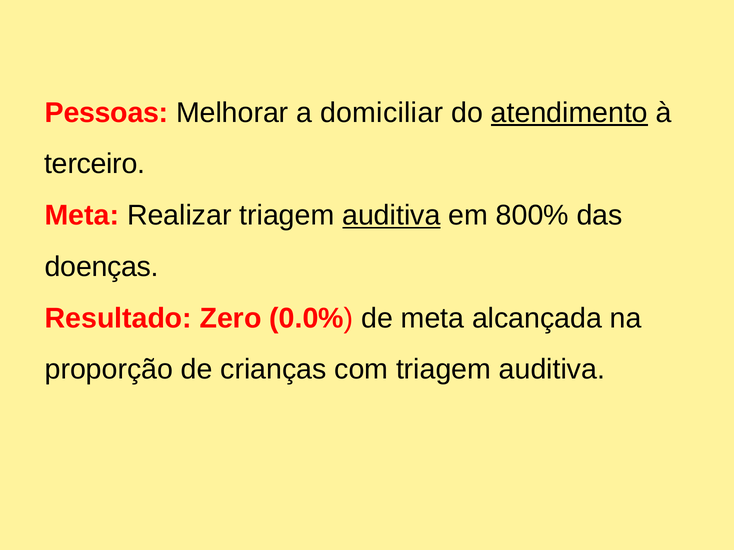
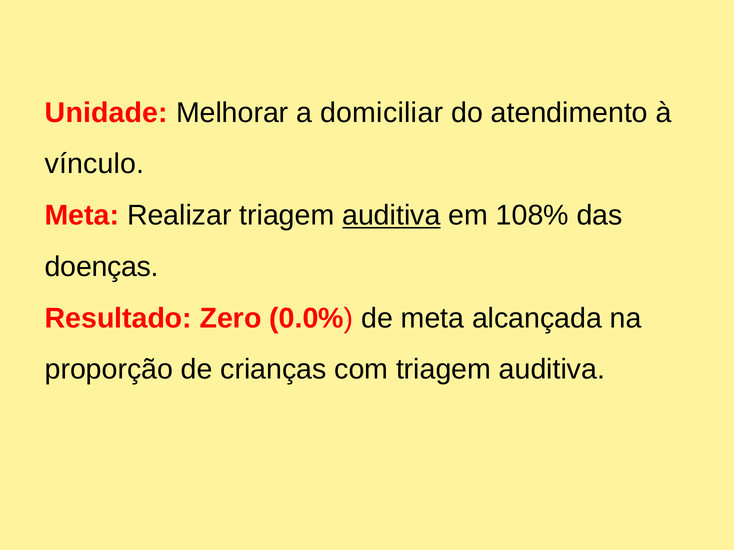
Pessoas: Pessoas -> Unidade
atendimento underline: present -> none
terceiro: terceiro -> vínculo
800%: 800% -> 108%
